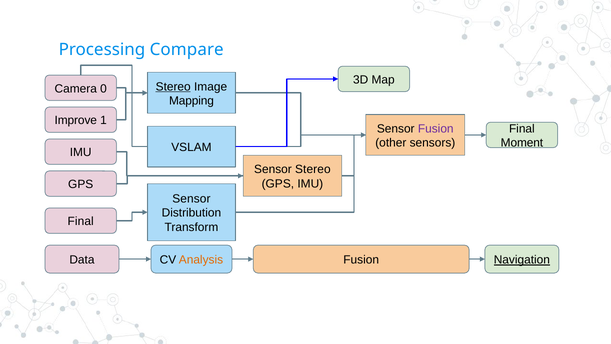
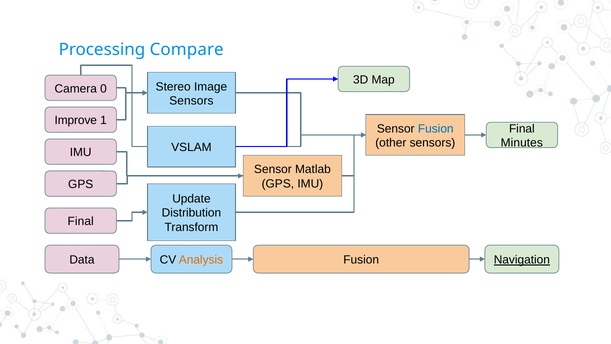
Stereo at (173, 87) underline: present -> none
Mapping at (192, 101): Mapping -> Sensors
Fusion at (436, 129) colour: purple -> blue
Moment: Moment -> Minutes
Sensor Stereo: Stereo -> Matlab
Sensor at (191, 199): Sensor -> Update
